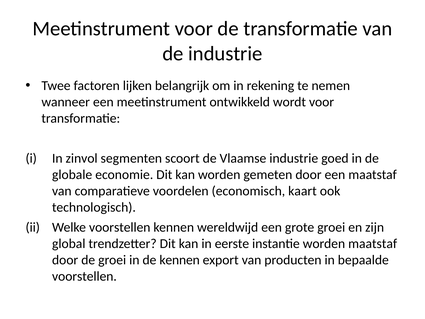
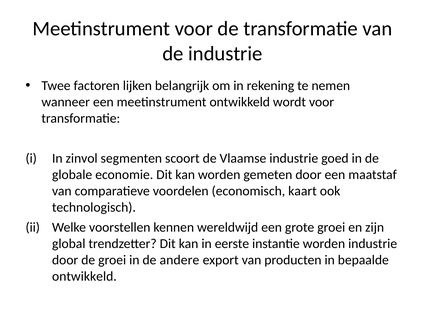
worden maatstaf: maatstaf -> industrie
de kennen: kennen -> andere
voorstellen at (84, 276): voorstellen -> ontwikkeld
